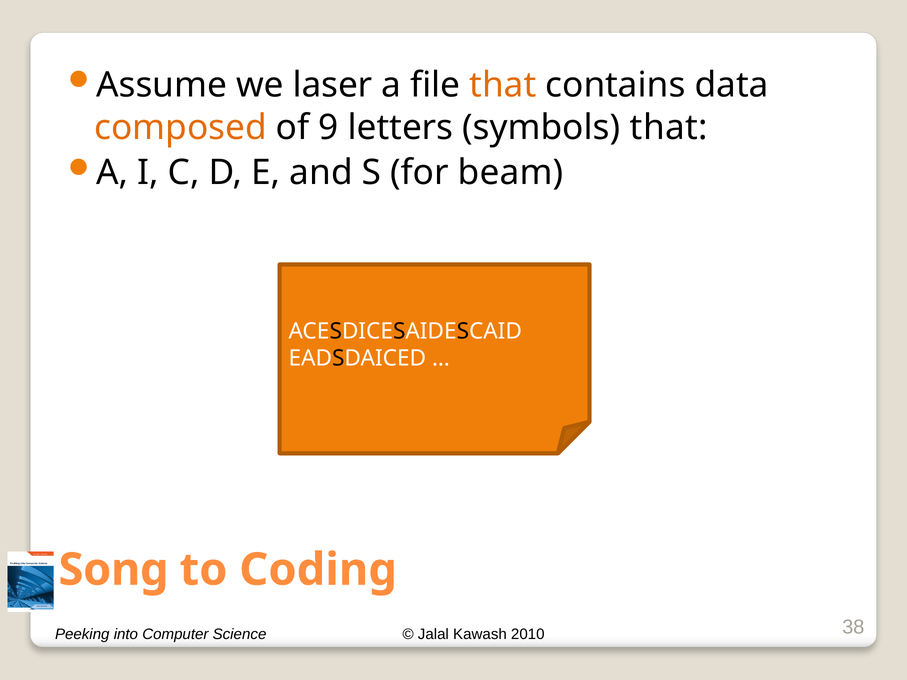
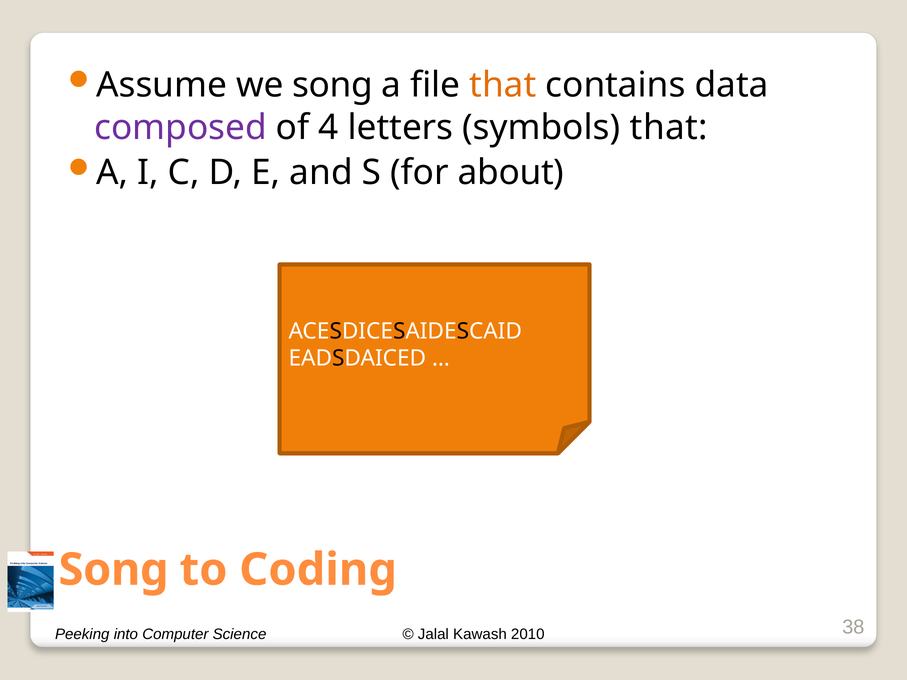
we laser: laser -> song
composed colour: orange -> purple
9: 9 -> 4
beam: beam -> about
